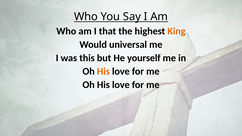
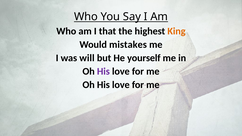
universal: universal -> mistakes
this: this -> will
His at (103, 71) colour: orange -> purple
